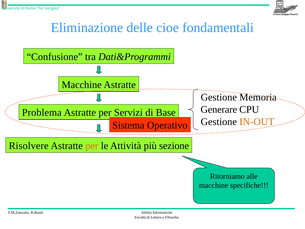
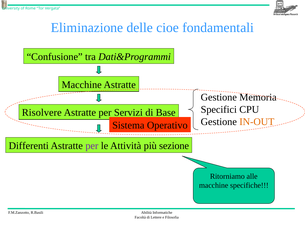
Generare: Generare -> Specifici
Problema: Problema -> Risolvere
Risolvere: Risolvere -> Differenti
per at (92, 146) colour: orange -> purple
